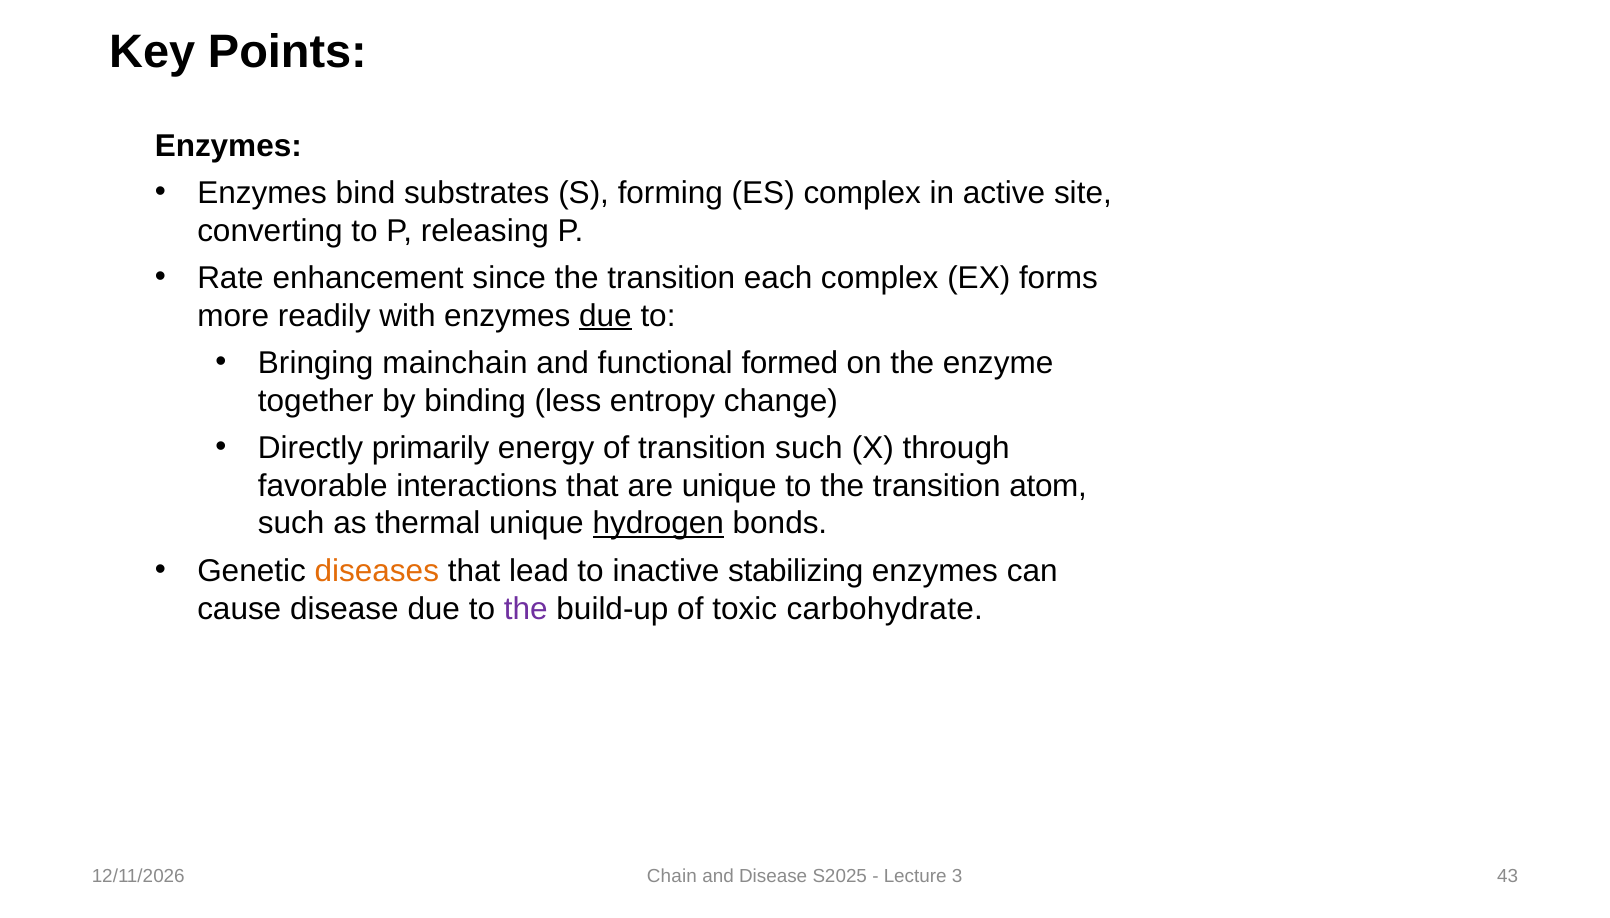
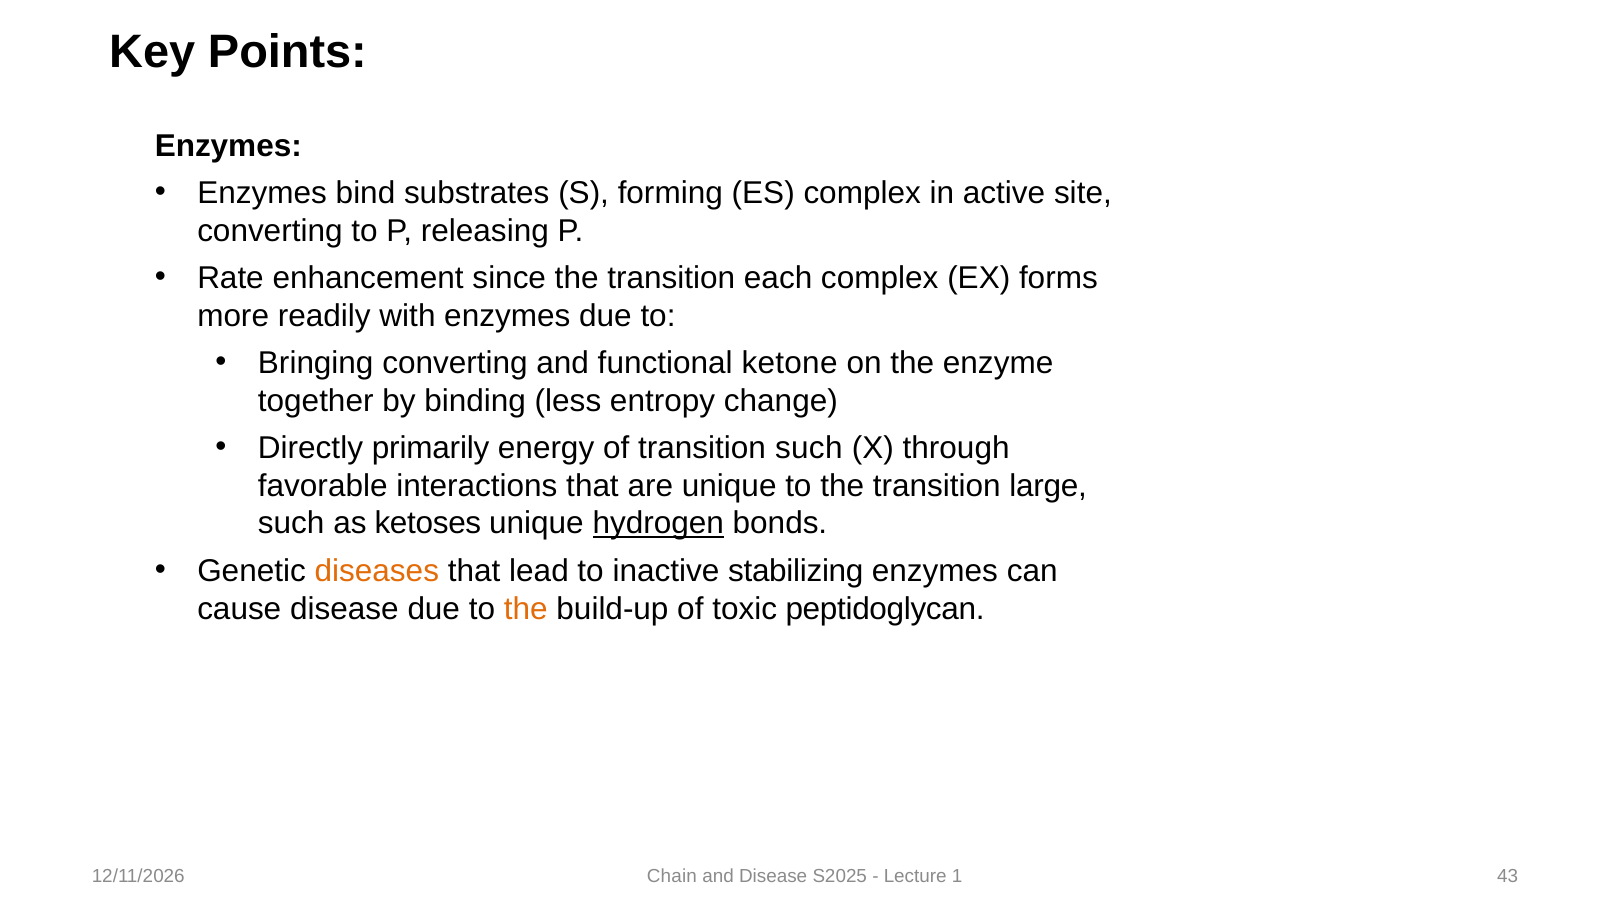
due at (605, 316) underline: present -> none
Bringing mainchain: mainchain -> converting
formed: formed -> ketone
atom: atom -> large
thermal: thermal -> ketoses
the at (526, 609) colour: purple -> orange
carbohydrate: carbohydrate -> peptidoglycan
3: 3 -> 1
